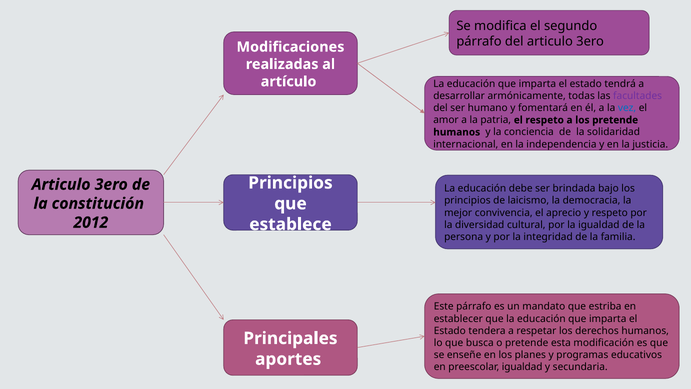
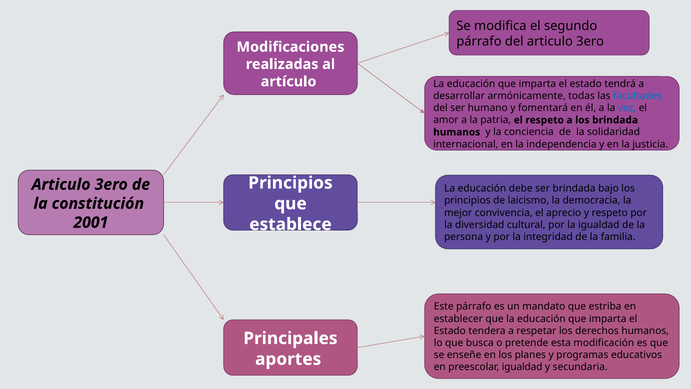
facultades colour: purple -> blue
los pretende: pretende -> brindada
2012: 2012 -> 2001
